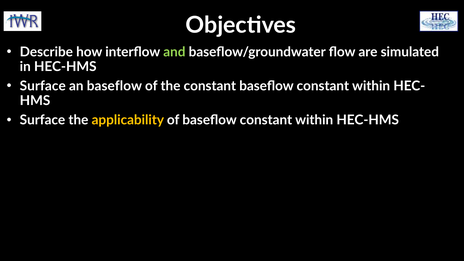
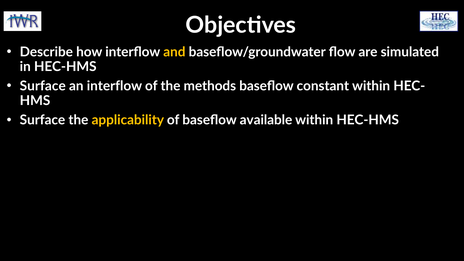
and colour: light green -> yellow
an baseflow: baseflow -> interflow
the constant: constant -> methods
of baseflow constant: constant -> available
